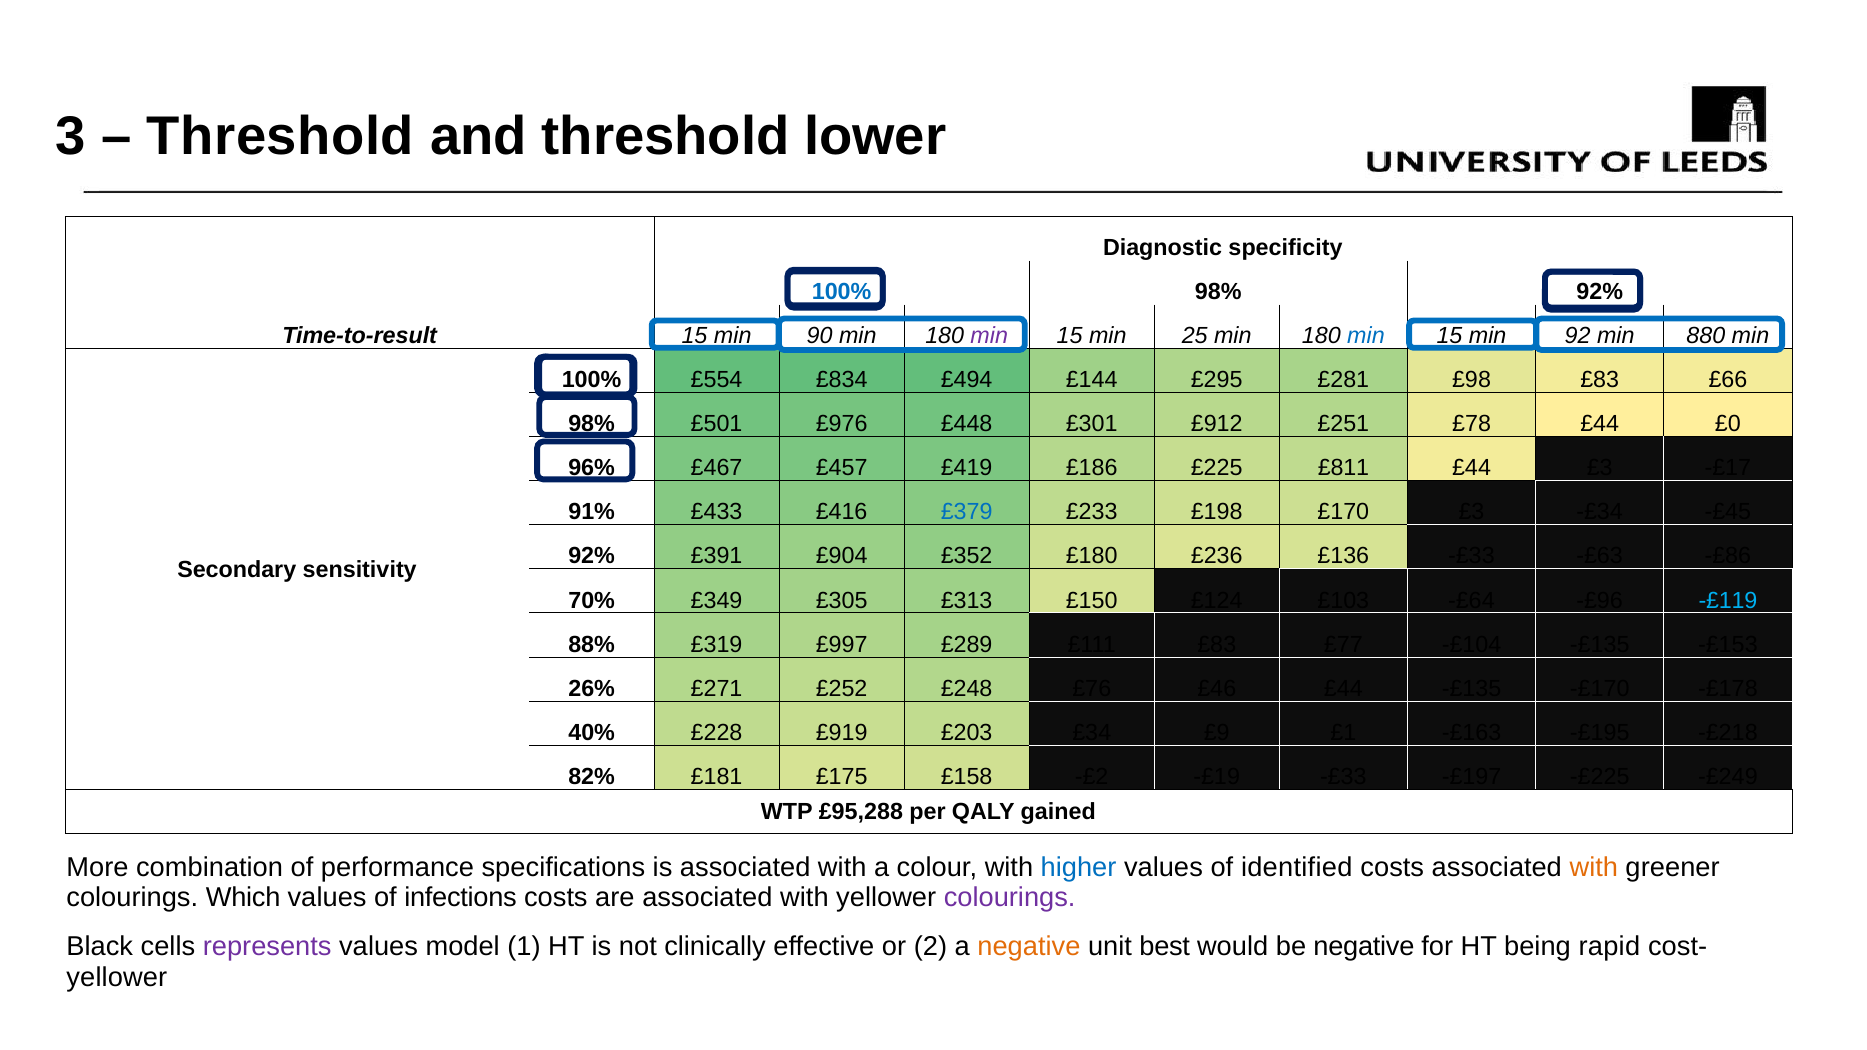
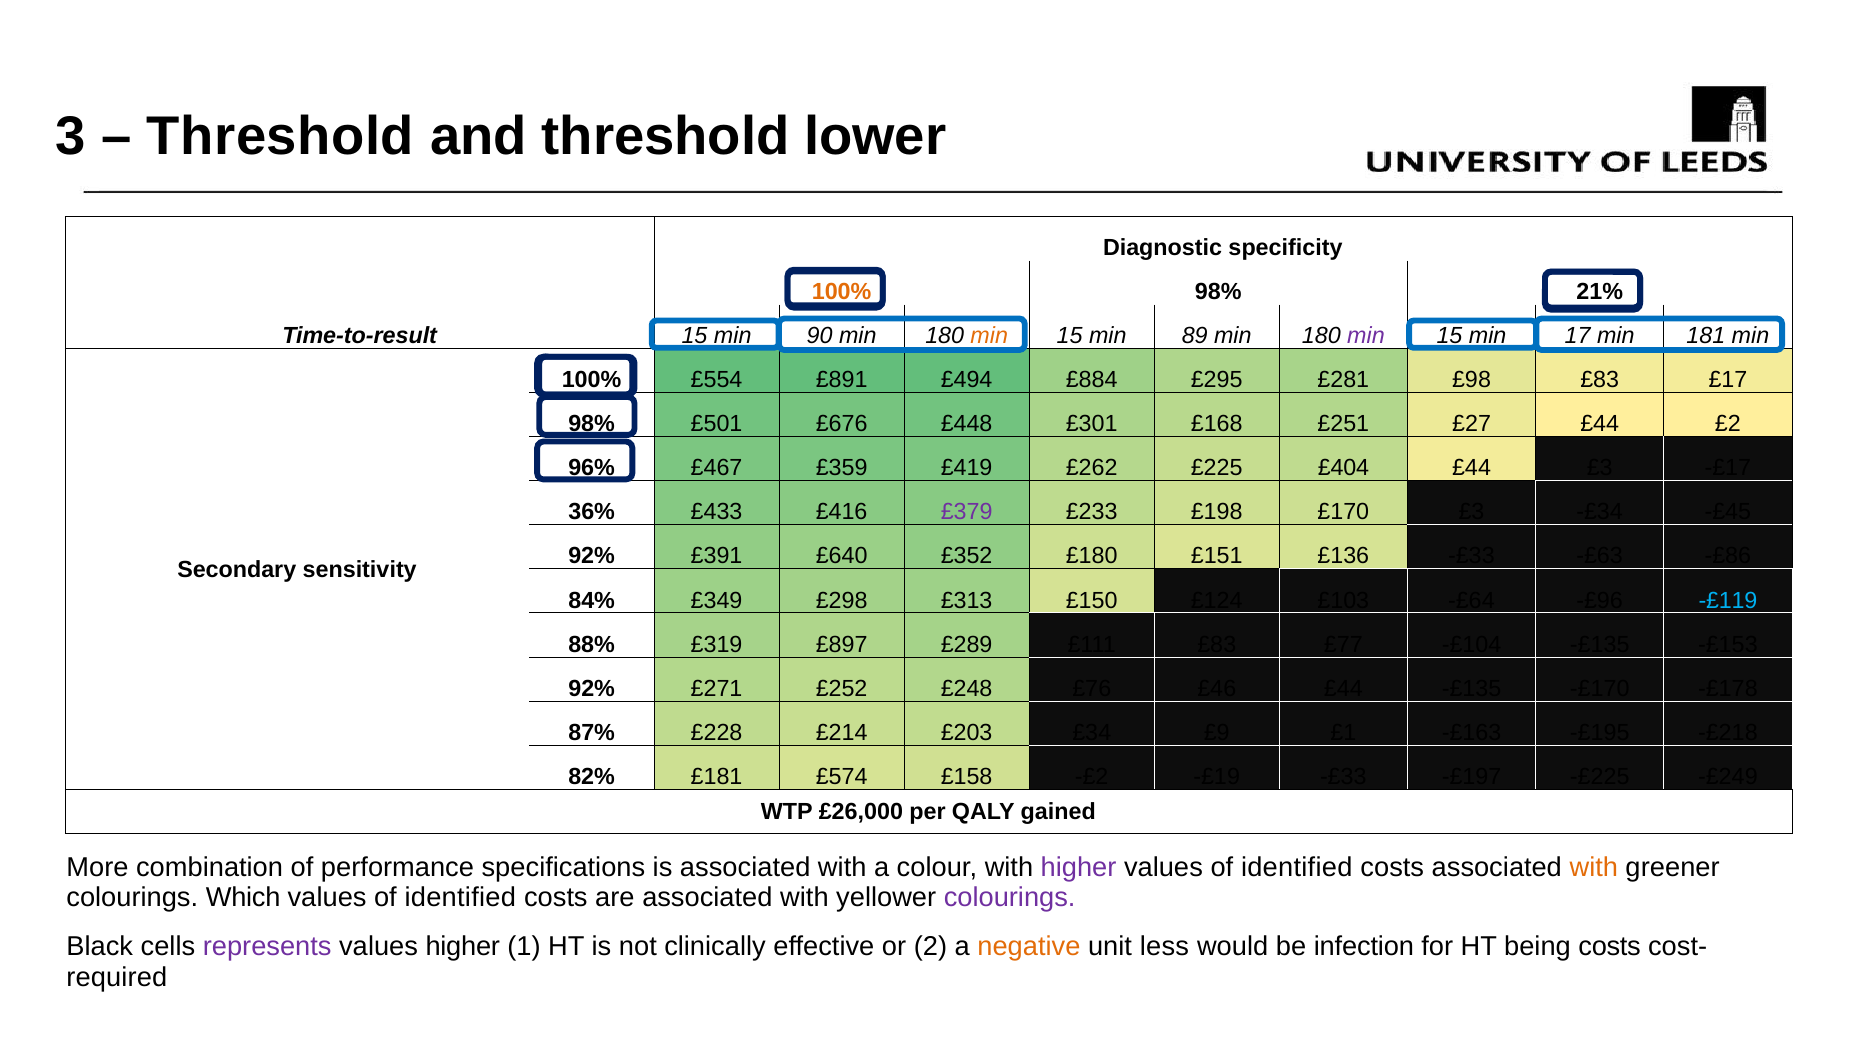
100% at (842, 292) colour: blue -> orange
98% 92%: 92% -> 21%
min at (989, 336) colour: purple -> orange
25: 25 -> 89
min at (1366, 336) colour: blue -> purple
92: 92 -> 17
880: 880 -> 181
£834: £834 -> £891
£144: £144 -> £884
£66: £66 -> £17
£976: £976 -> £676
£912: £912 -> £168
£78: £78 -> £27
£0: £0 -> £2
£457: £457 -> £359
£186: £186 -> £262
£811: £811 -> £404
91%: 91% -> 36%
£379 colour: blue -> purple
£904: £904 -> £640
£236: £236 -> £151
70%: 70% -> 84%
£305: £305 -> £298
£997: £997 -> £897
26% at (592, 689): 26% -> 92%
40%: 40% -> 87%
£919: £919 -> £214
£175: £175 -> £574
£95,288: £95,288 -> £26,000
higher at (1079, 867) colour: blue -> purple
infections at (461, 898): infections -> identified
values model: model -> higher
best: best -> less
be negative: negative -> infection
being rapid: rapid -> costs
yellower at (117, 977): yellower -> required
